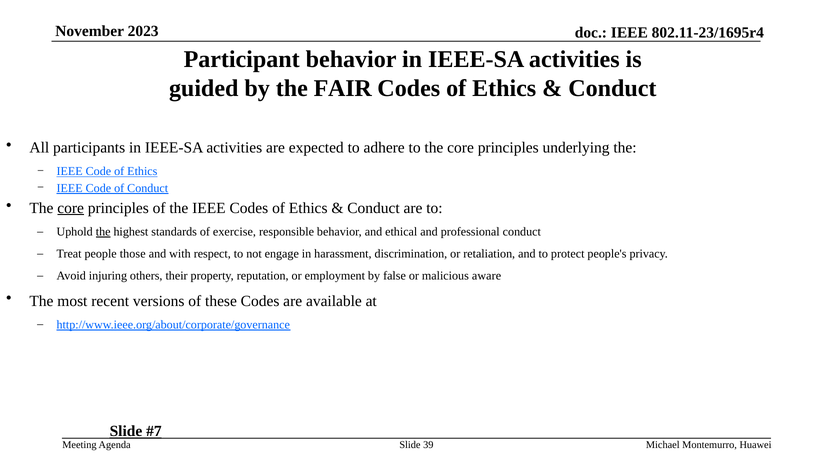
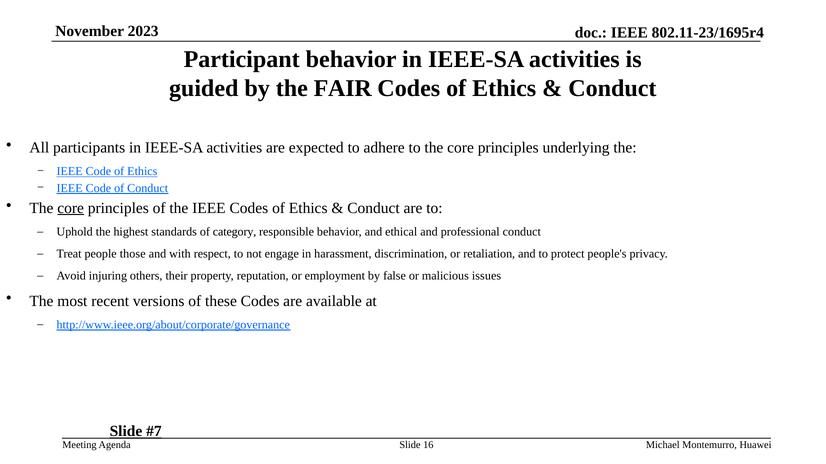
the at (103, 232) underline: present -> none
exercise: exercise -> category
aware: aware -> issues
39: 39 -> 16
